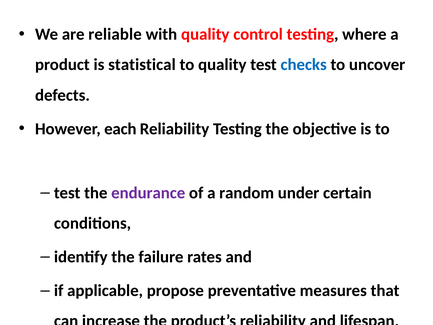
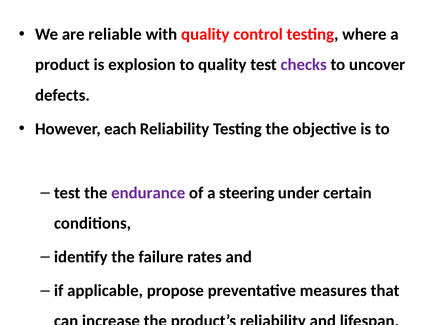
statistical: statistical -> explosion
checks colour: blue -> purple
random: random -> steering
